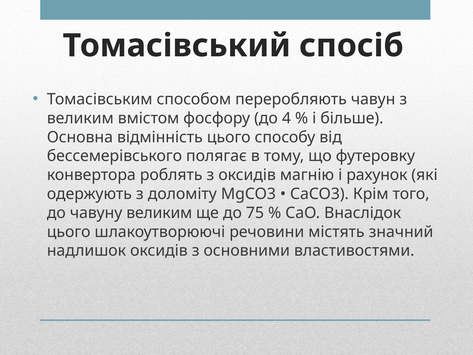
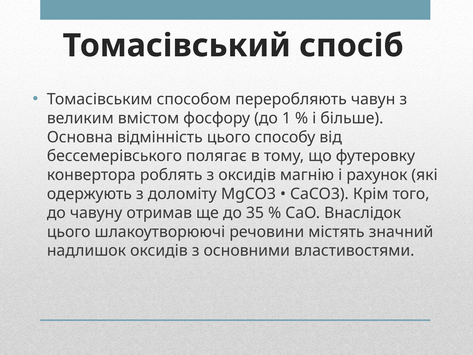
4: 4 -> 1
чавуну великим: великим -> отримав
75: 75 -> 35
